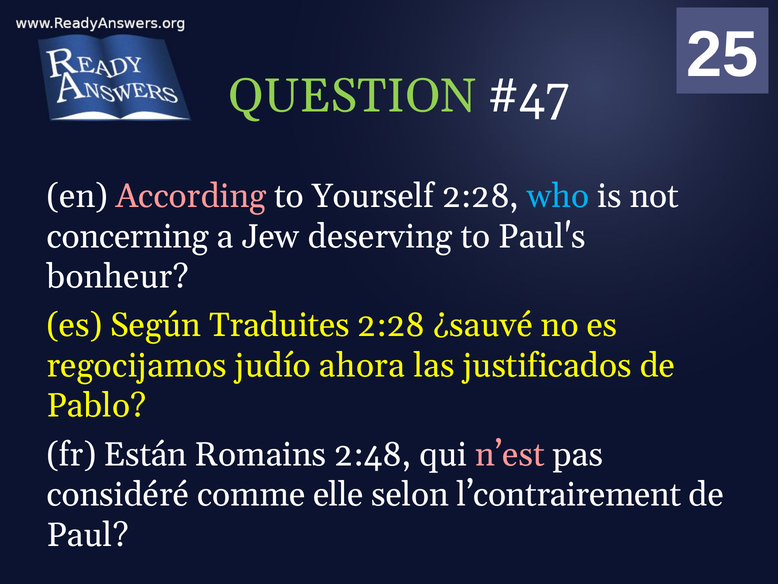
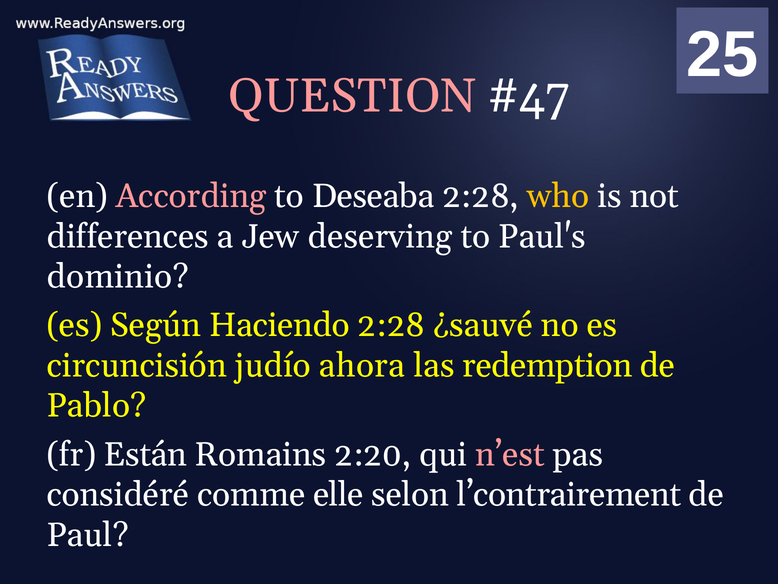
QUESTION colour: light green -> pink
Yourself: Yourself -> Deseaba
who colour: light blue -> yellow
concerning: concerning -> differences
bonheur: bonheur -> dominio
Traduites: Traduites -> Haciendo
regocijamos: regocijamos -> circuncisión
justificados: justificados -> redemption
2:48: 2:48 -> 2:20
